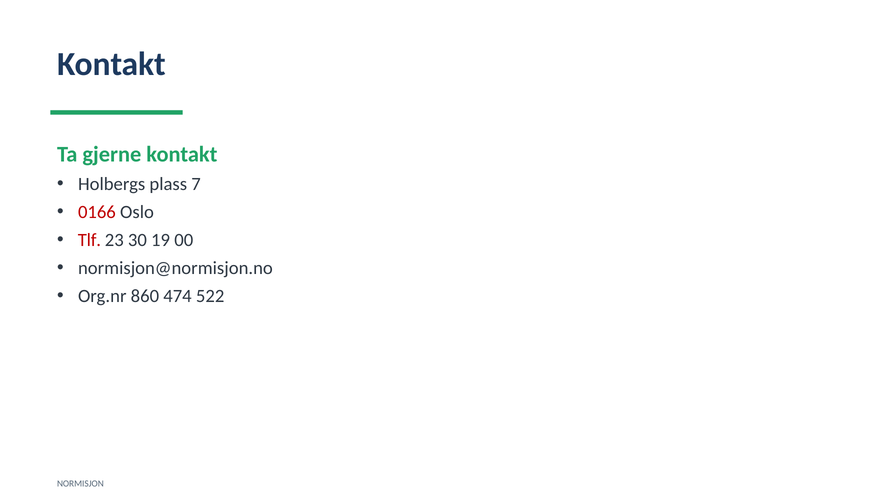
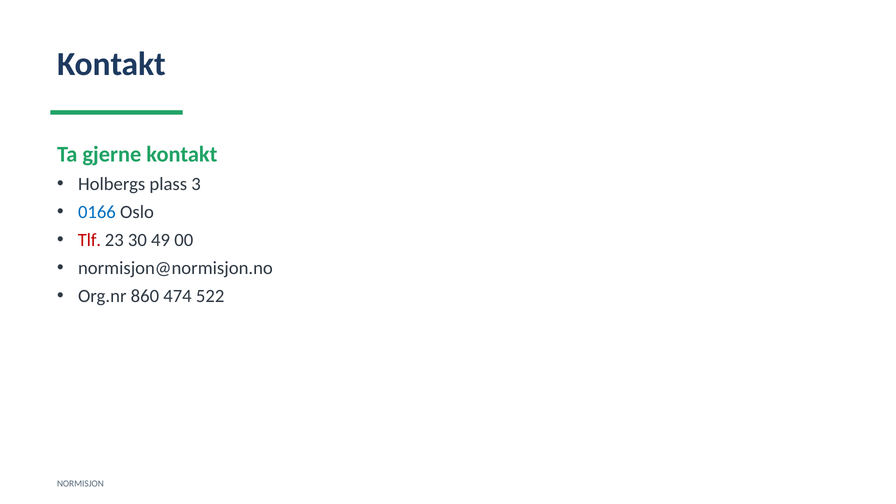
7: 7 -> 3
0166 colour: red -> blue
19: 19 -> 49
